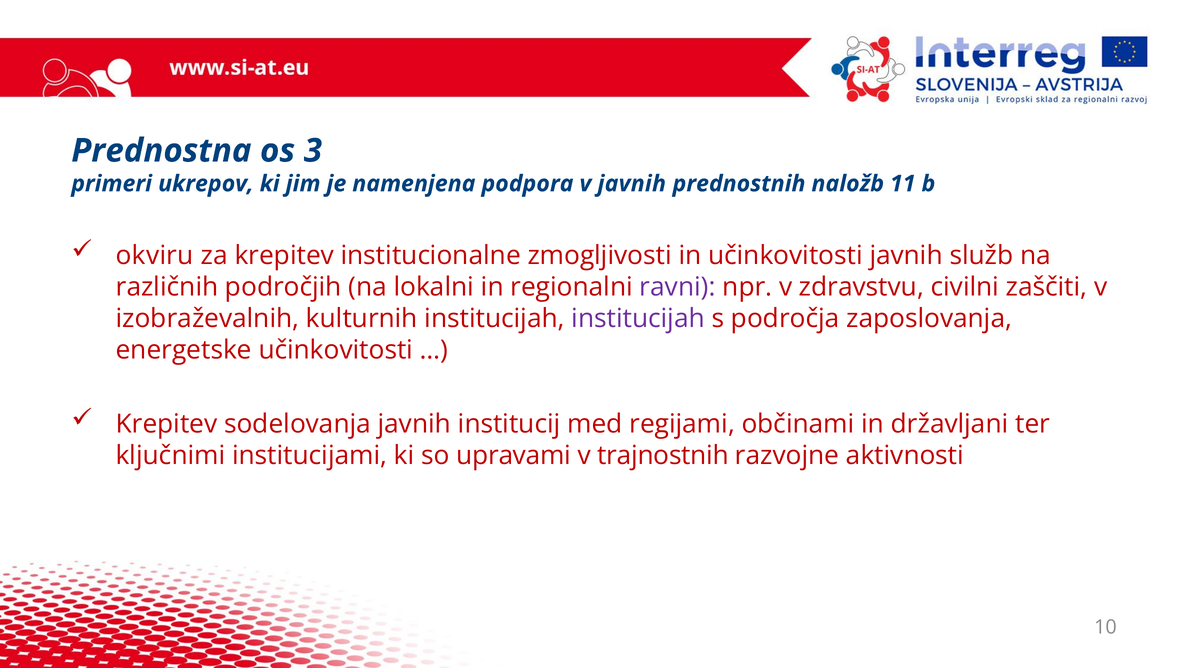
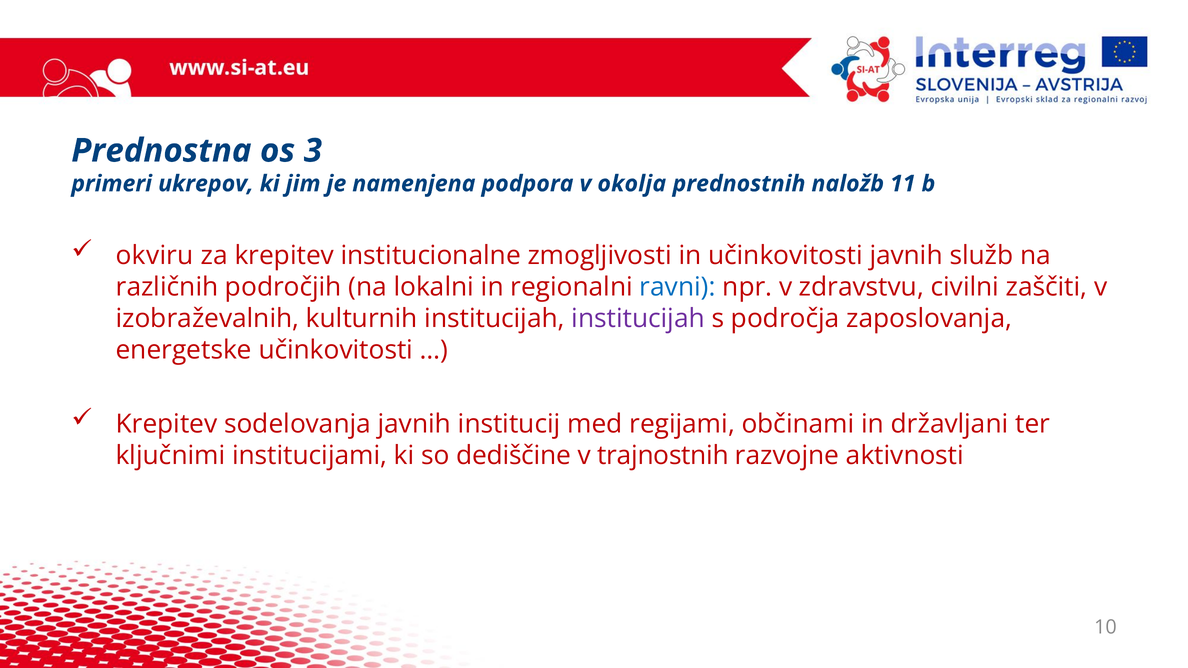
v javnih: javnih -> okolja
ravni colour: purple -> blue
upravami: upravami -> dediščine
